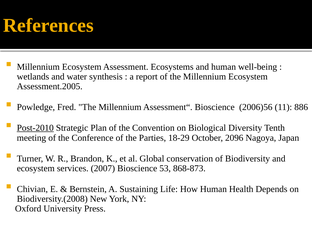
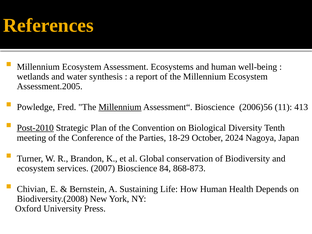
Millennium at (120, 107) underline: none -> present
886: 886 -> 413
2096: 2096 -> 2024
53: 53 -> 84
